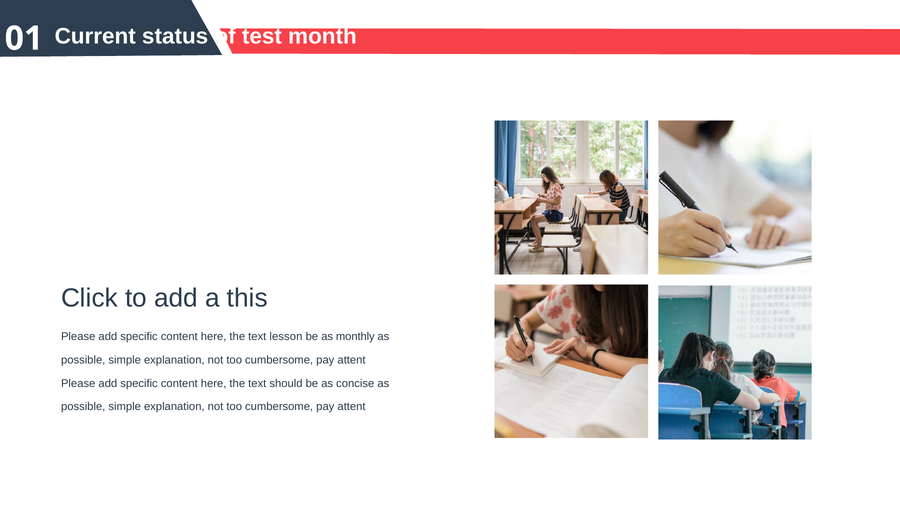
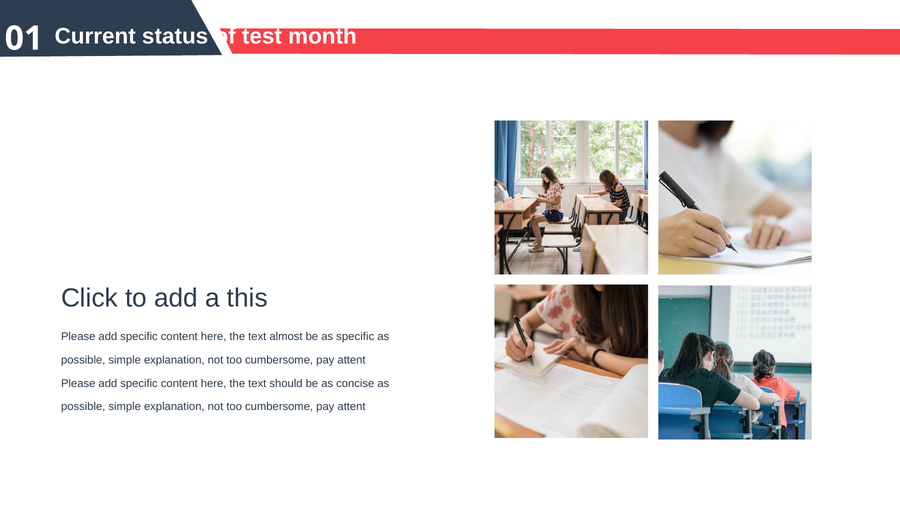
lesson: lesson -> almost
as monthly: monthly -> specific
